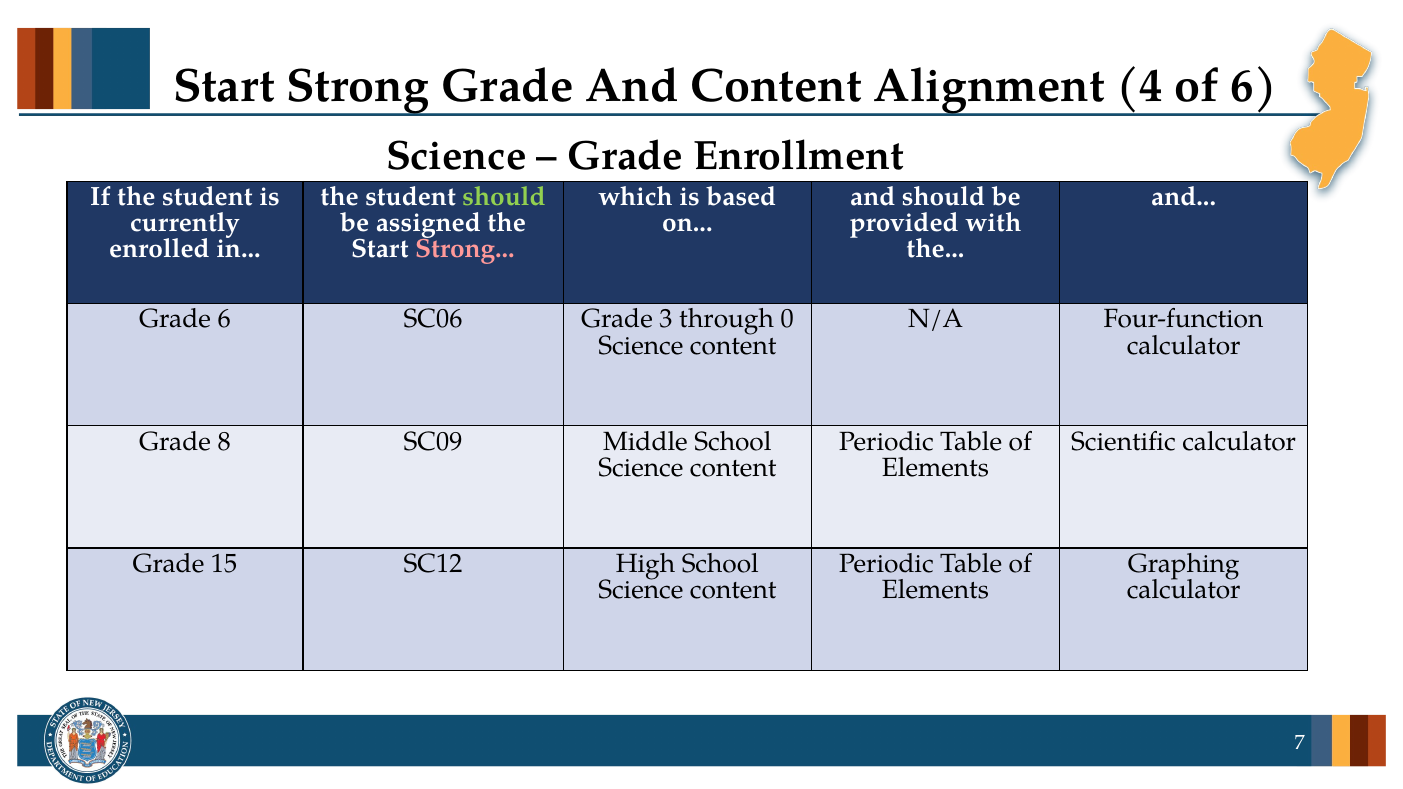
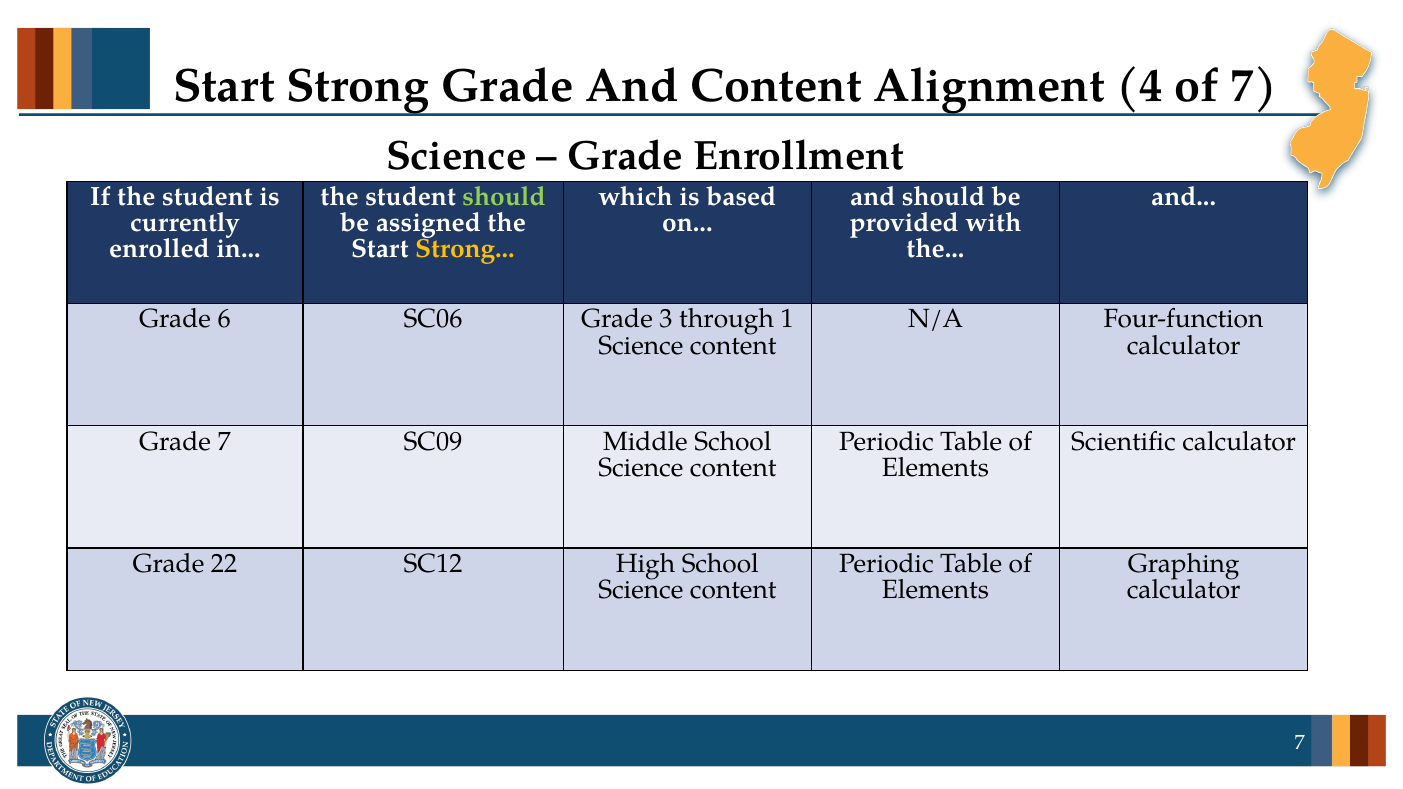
of 6: 6 -> 7
Strong at (465, 248) colour: pink -> yellow
0: 0 -> 1
Grade 8: 8 -> 7
15: 15 -> 22
